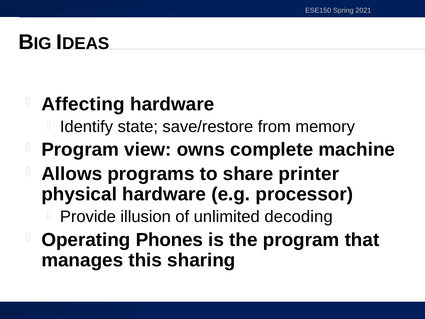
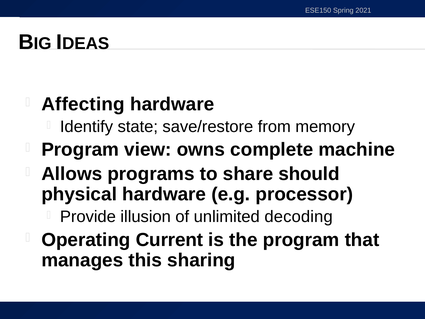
printer: printer -> should
Phones: Phones -> Current
